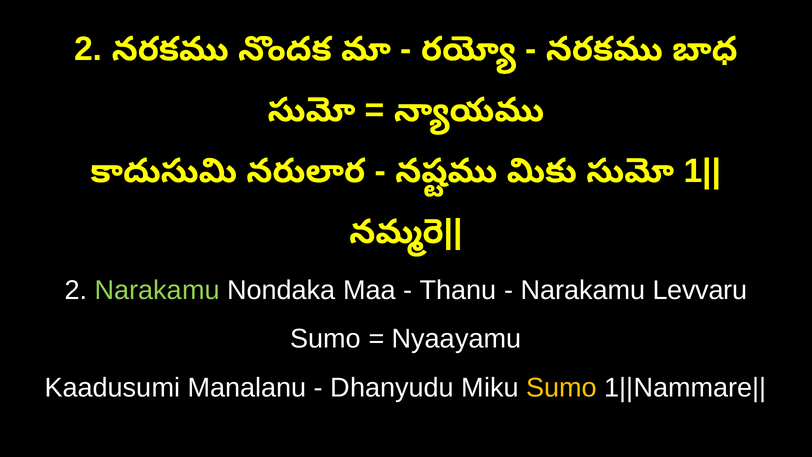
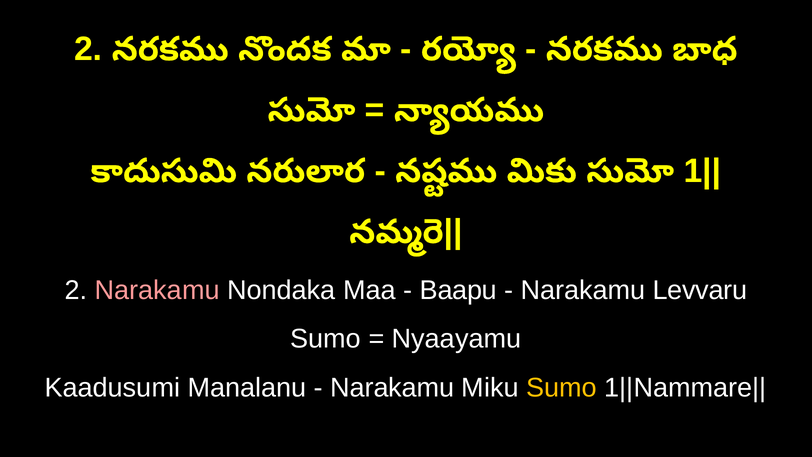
Narakamu at (157, 290) colour: light green -> pink
Thanu: Thanu -> Baapu
Dhanyudu at (392, 388): Dhanyudu -> Narakamu
